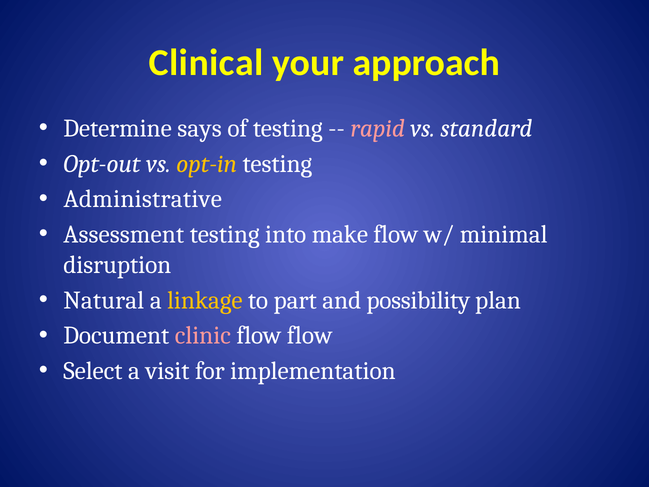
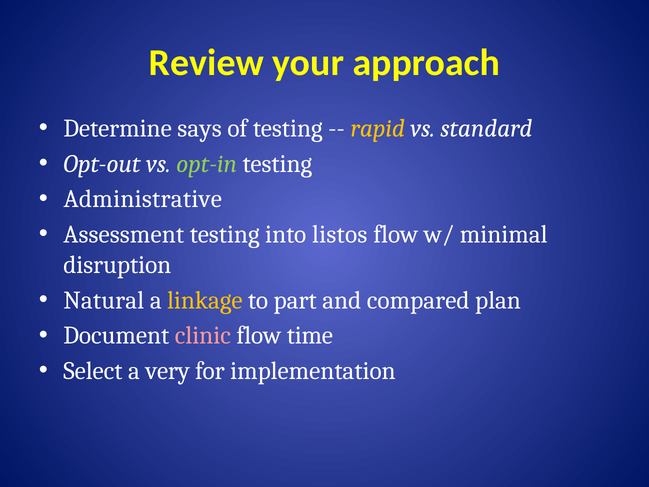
Clinical: Clinical -> Review
rapid colour: pink -> yellow
opt-in colour: yellow -> light green
make: make -> listos
possibility: possibility -> compared
flow flow: flow -> time
visit: visit -> very
